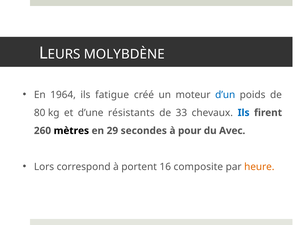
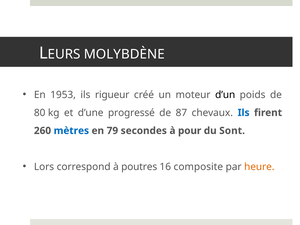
1964: 1964 -> 1953
fatigue: fatigue -> rigueur
d’un colour: blue -> black
résistants: résistants -> progressé
33: 33 -> 87
mètres colour: black -> blue
29: 29 -> 79
Avec: Avec -> Sont
portent: portent -> poutres
